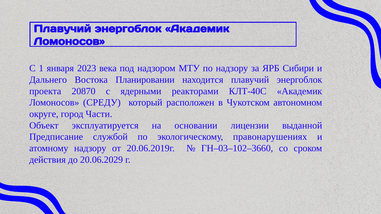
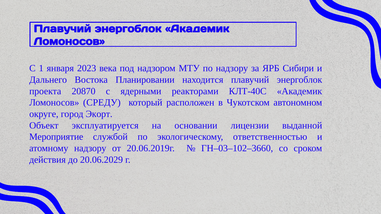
Части: Части -> Экорт
Предписание: Предписание -> Мероприятие
правонарушениях: правонарушениях -> ответственностью
